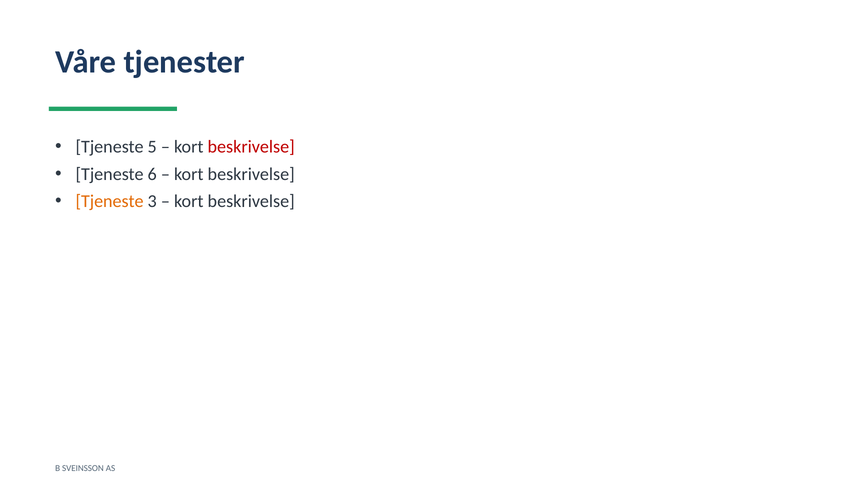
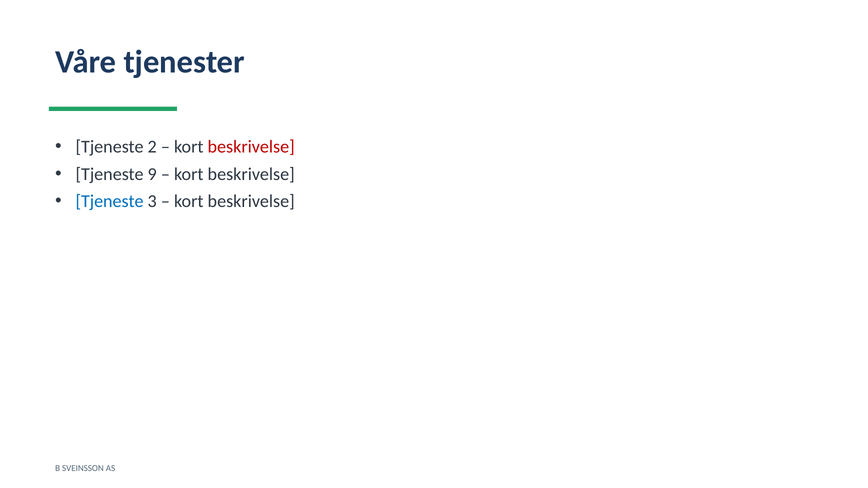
5: 5 -> 2
6: 6 -> 9
Tjeneste at (110, 201) colour: orange -> blue
